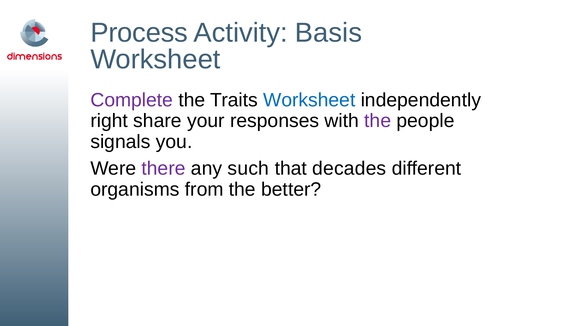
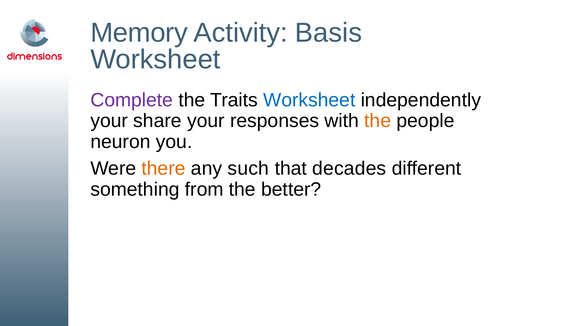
Process: Process -> Memory
right at (109, 121): right -> your
the at (378, 121) colour: purple -> orange
signals: signals -> neuron
there colour: purple -> orange
organisms: organisms -> something
